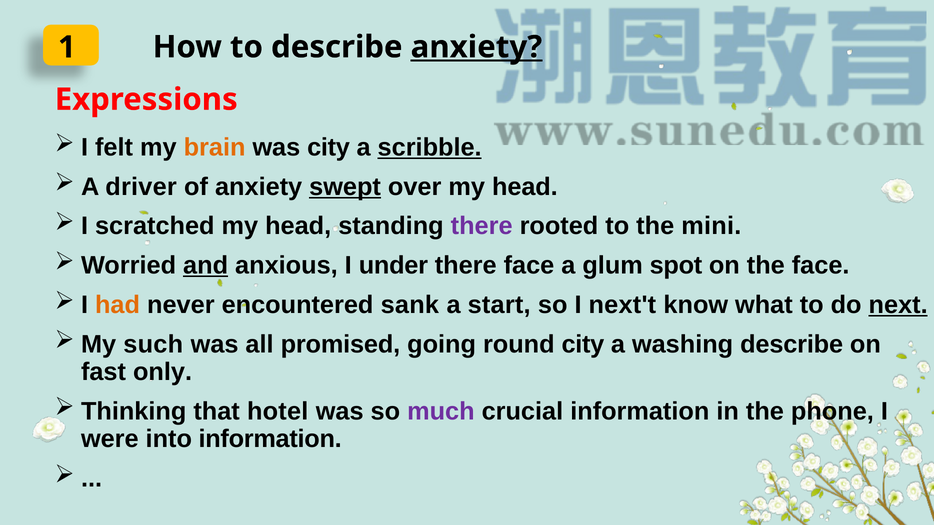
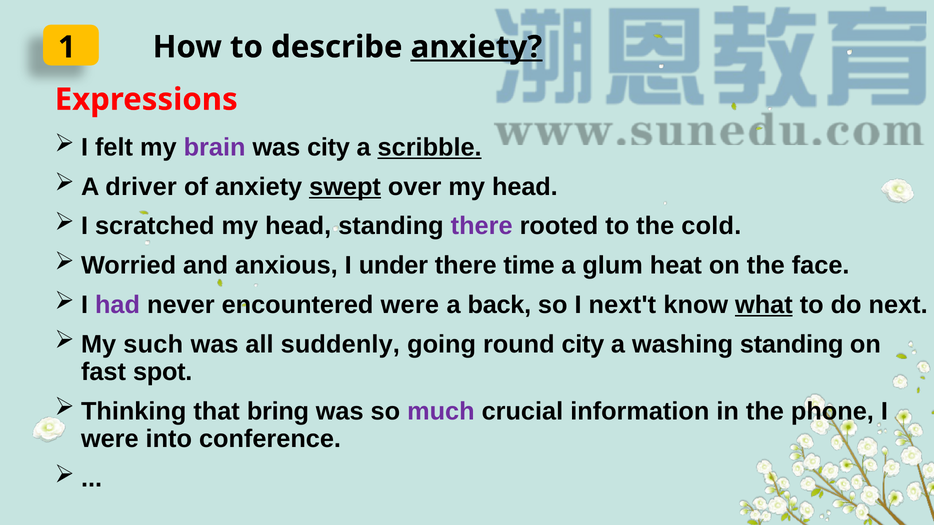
brain colour: orange -> purple
mini: mini -> cold
and underline: present -> none
there face: face -> time
spot: spot -> heat
had colour: orange -> purple
encountered sank: sank -> were
start: start -> back
what underline: none -> present
next underline: present -> none
promised: promised -> suddenly
washing describe: describe -> standing
only: only -> spot
hotel: hotel -> bring
into information: information -> conference
